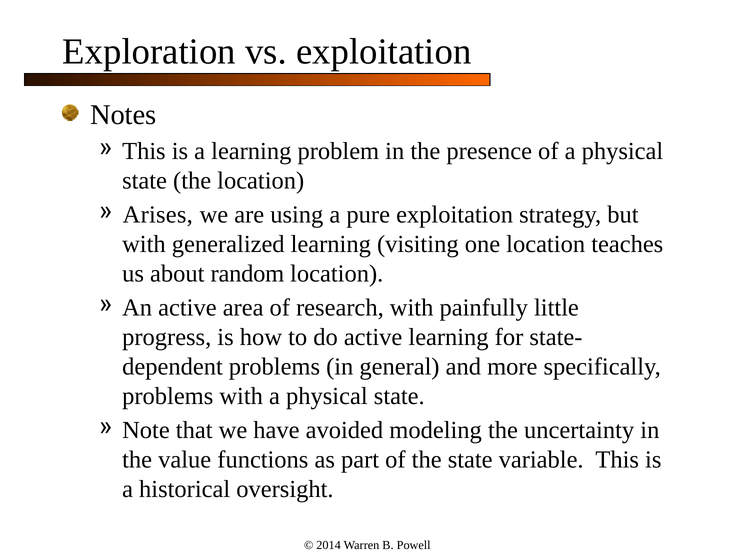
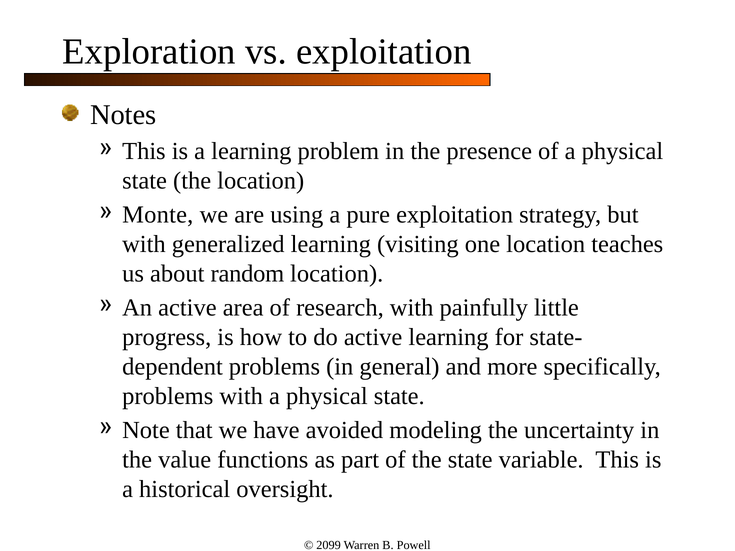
Arises: Arises -> Monte
2014: 2014 -> 2099
